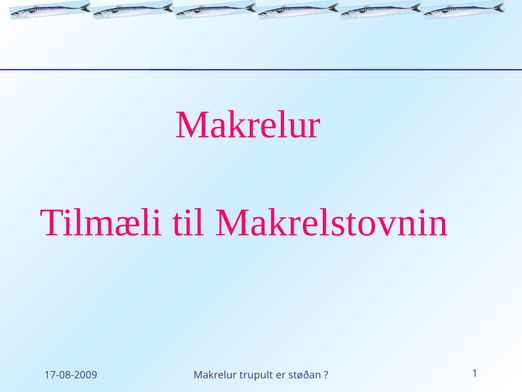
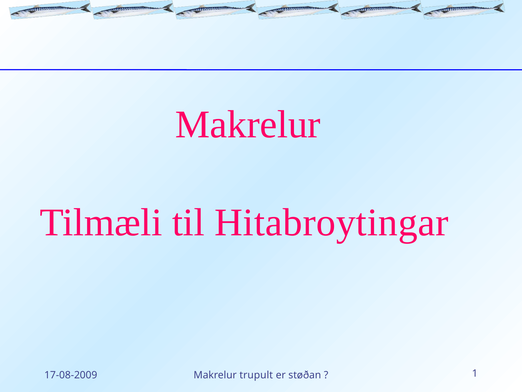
Makrelstovnin: Makrelstovnin -> Hitabroytingar
